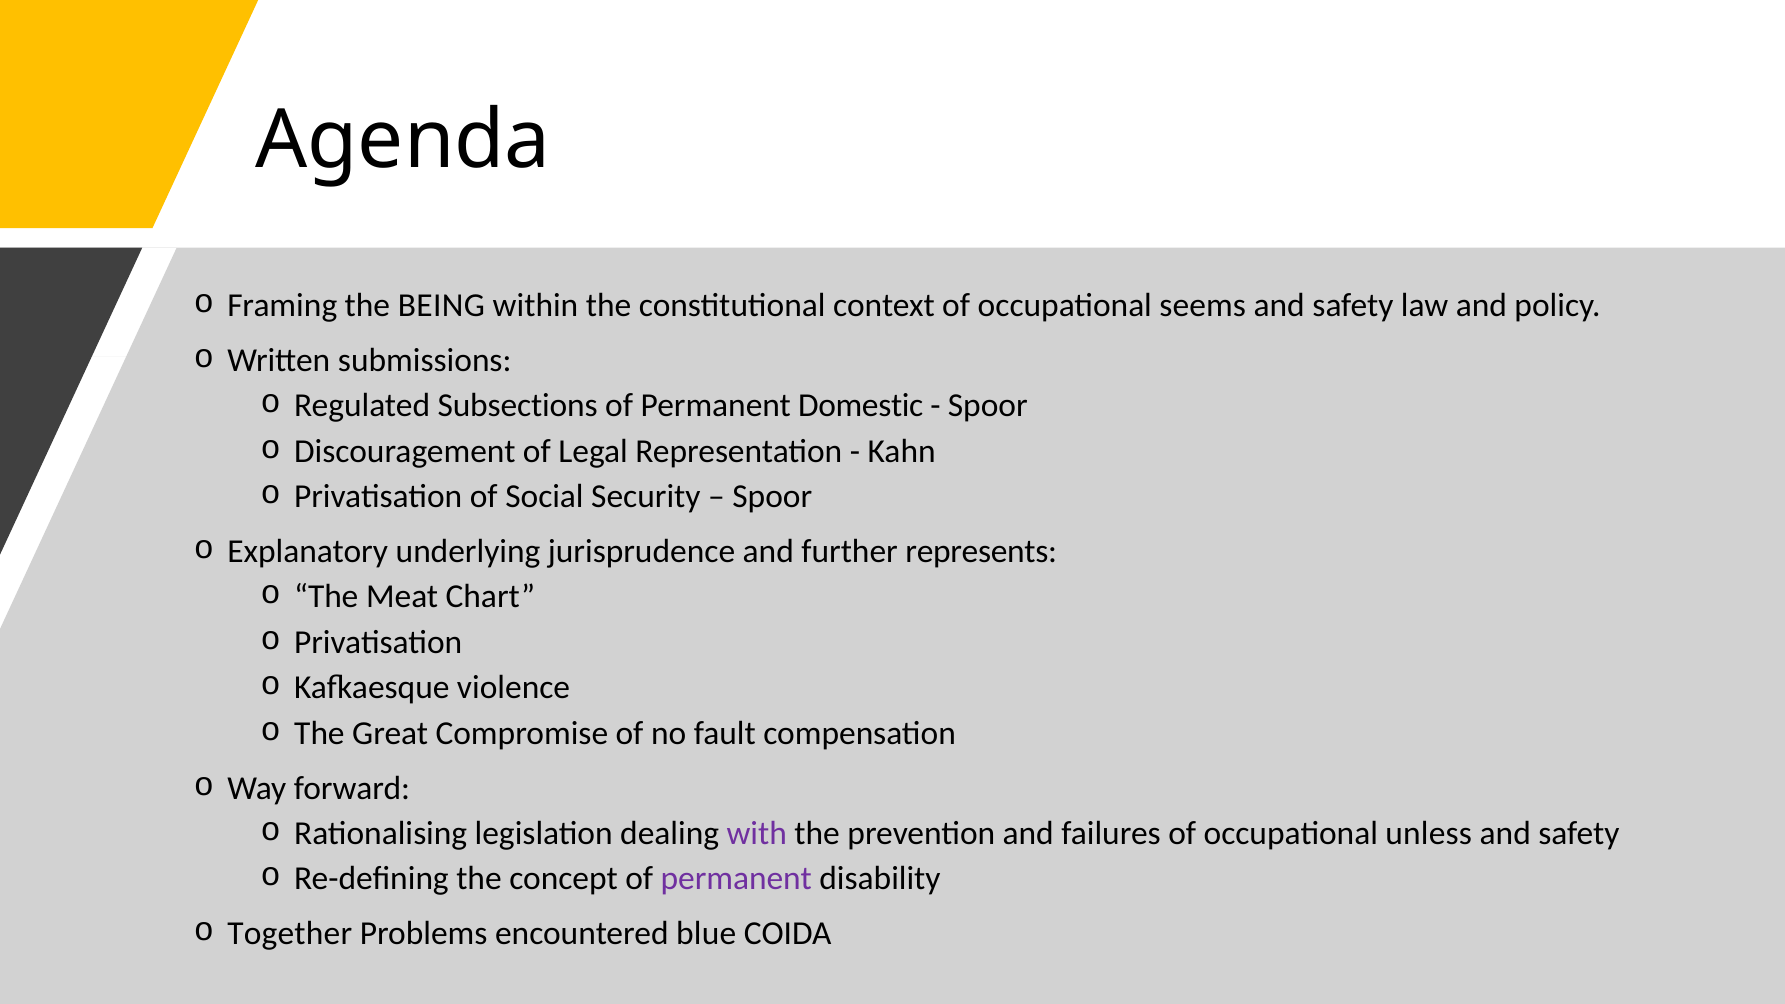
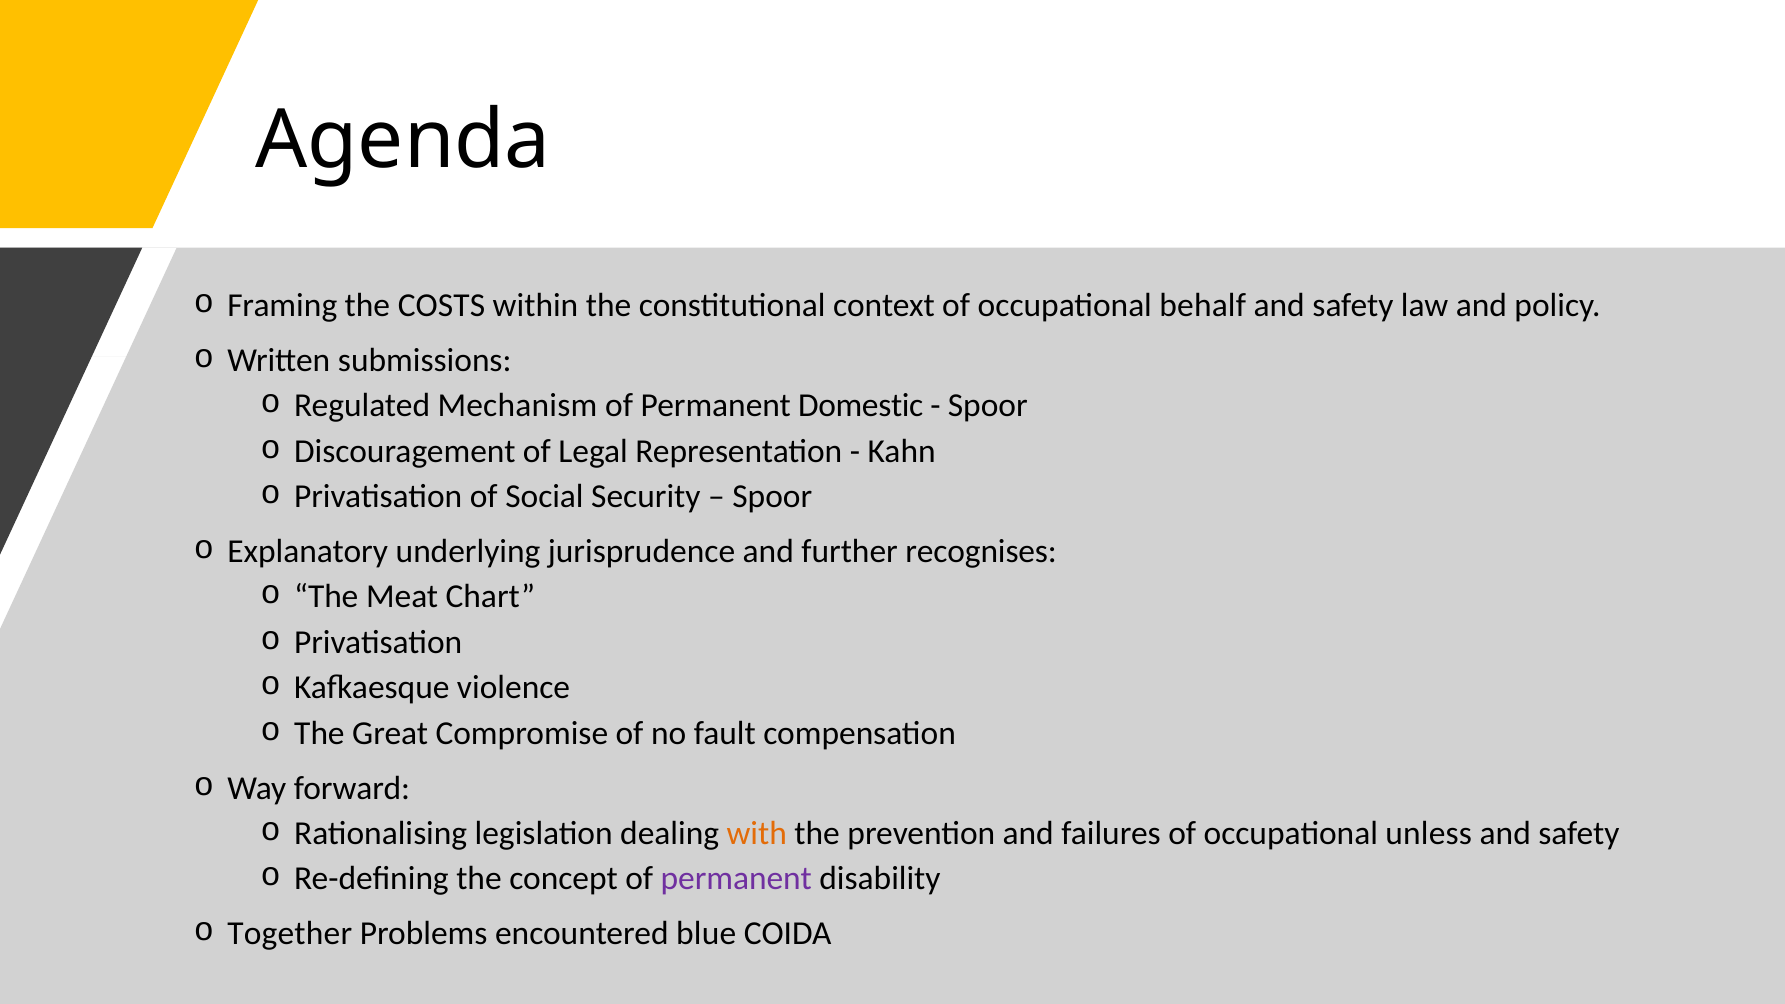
BEING: BEING -> COSTS
seems: seems -> behalf
Subsections: Subsections -> Mechanism
represents: represents -> recognises
with colour: purple -> orange
